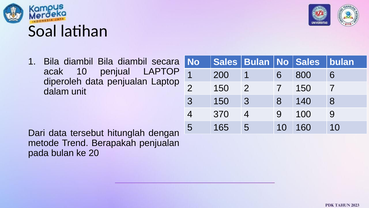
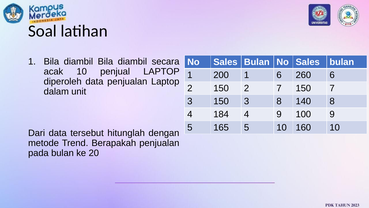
800: 800 -> 260
370: 370 -> 184
